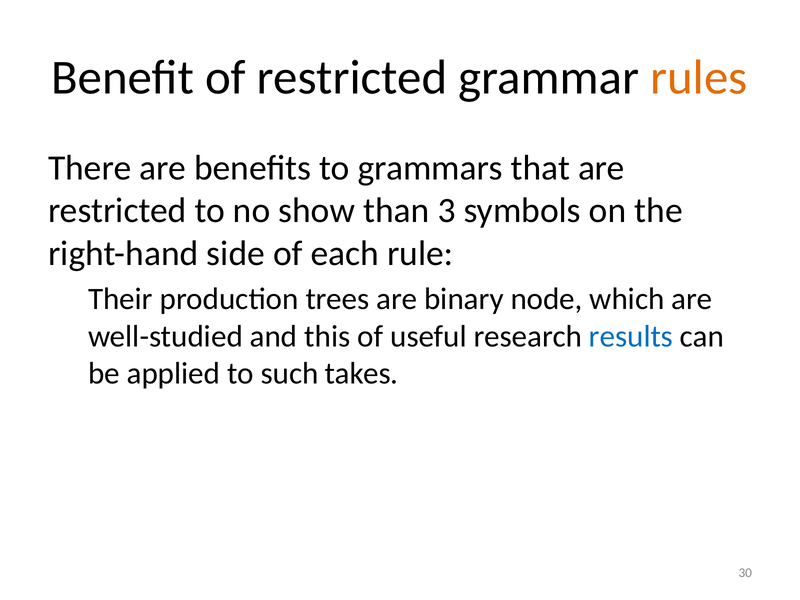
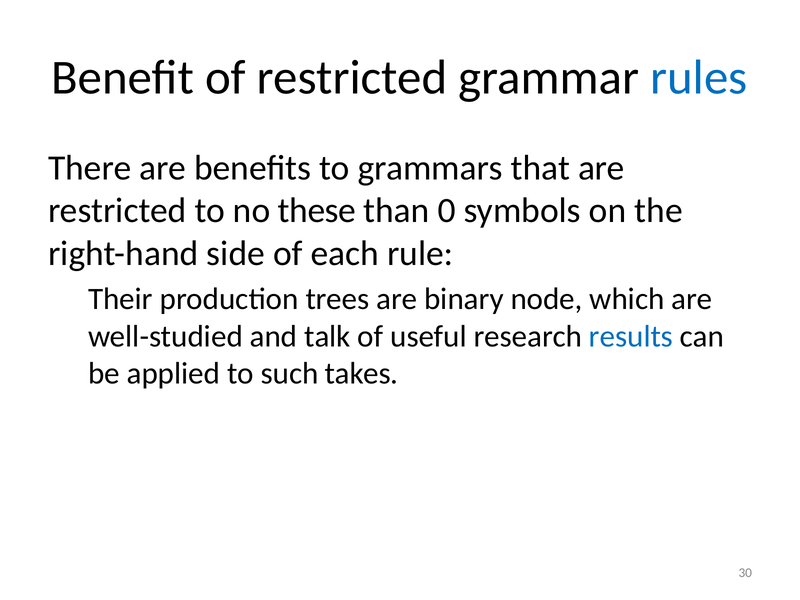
rules colour: orange -> blue
show: show -> these
3: 3 -> 0
this: this -> talk
